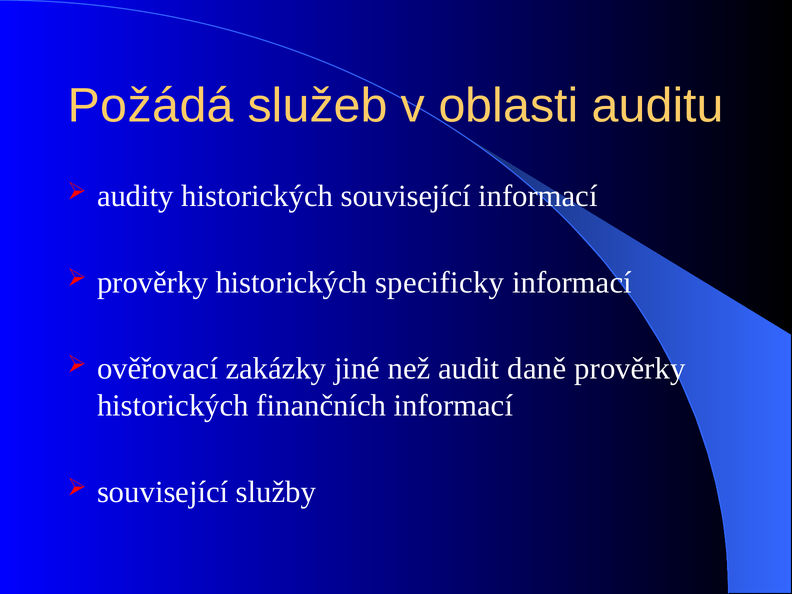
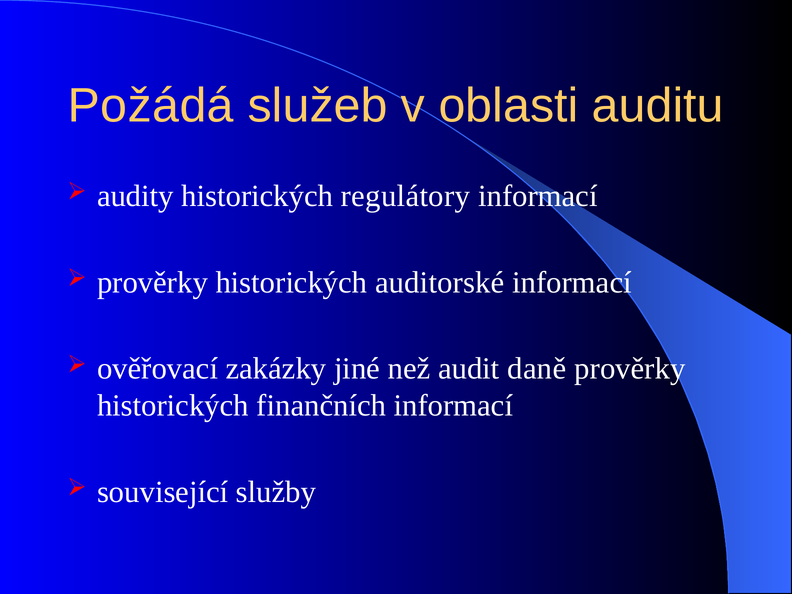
historických související: související -> regulátory
specificky: specificky -> auditorské
